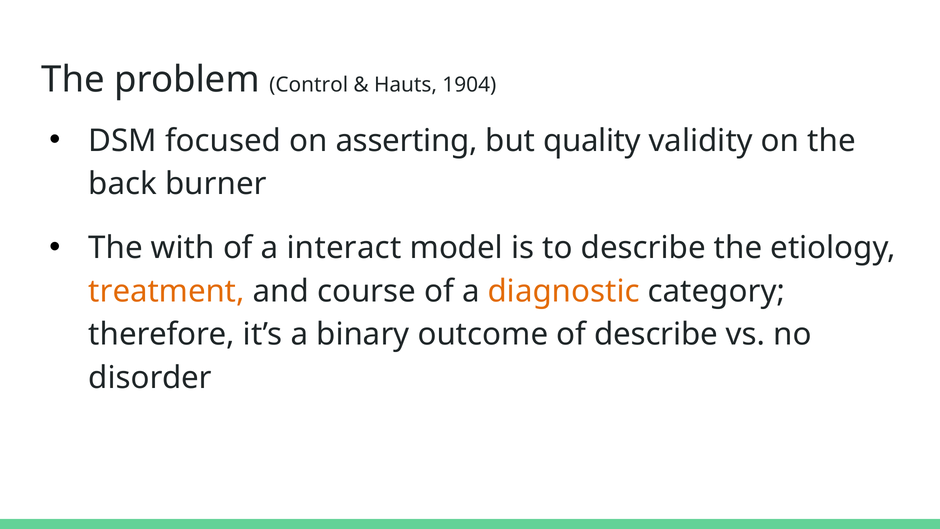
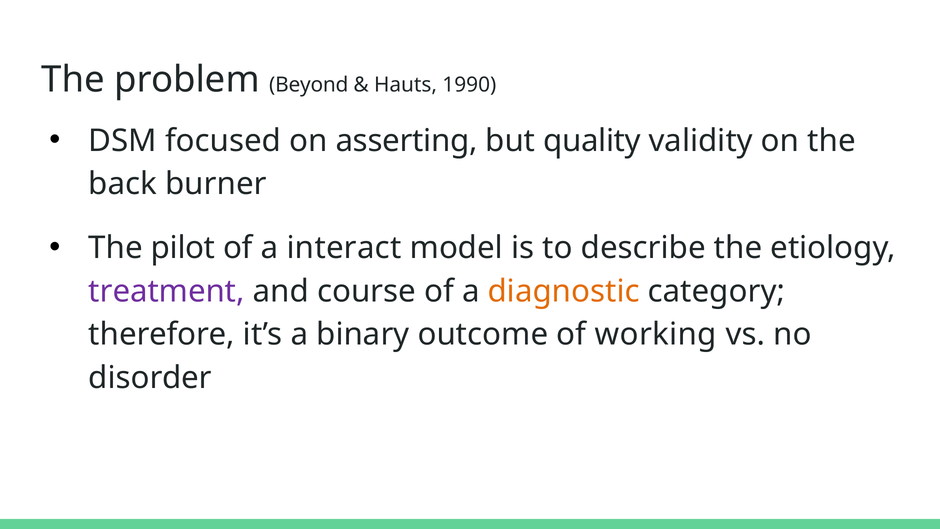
Control: Control -> Beyond
1904: 1904 -> 1990
with: with -> pilot
treatment colour: orange -> purple
of describe: describe -> working
